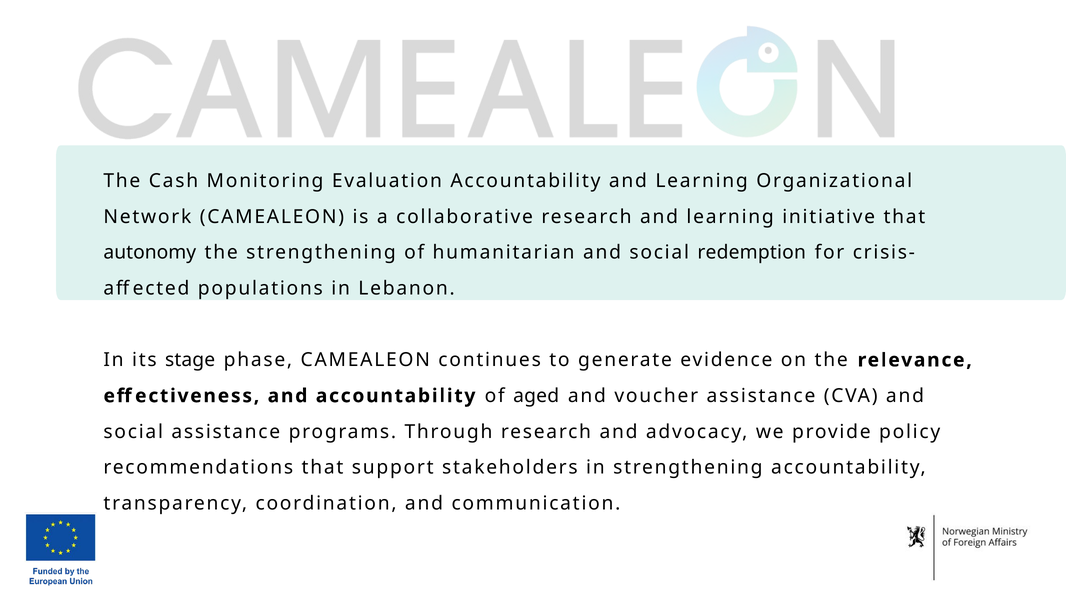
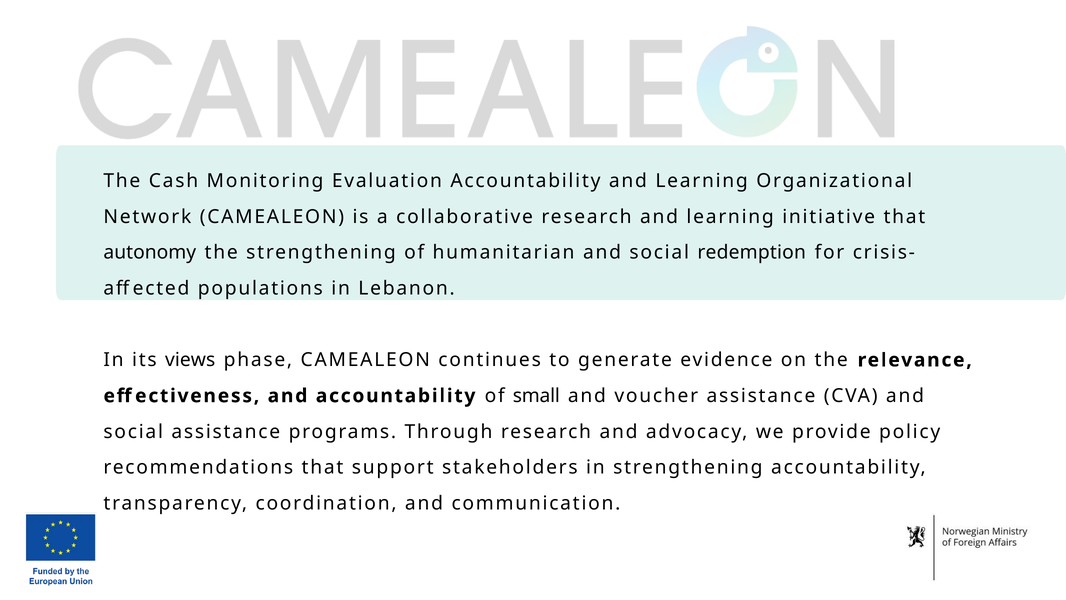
stage: stage -> views
aged: aged -> small
